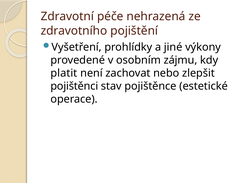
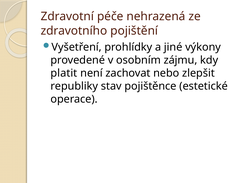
pojištěnci: pojištěnci -> republiky
